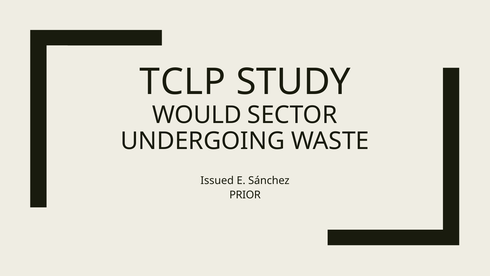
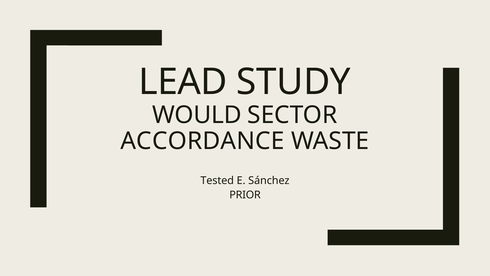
TCLP: TCLP -> LEAD
UNDERGOING: UNDERGOING -> ACCORDANCE
Issued: Issued -> Tested
